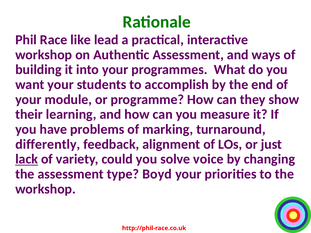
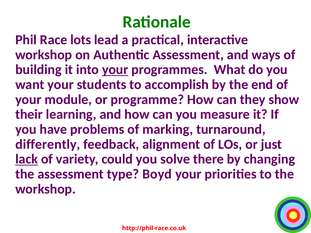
like: like -> lots
your at (115, 70) underline: none -> present
voice: voice -> there
